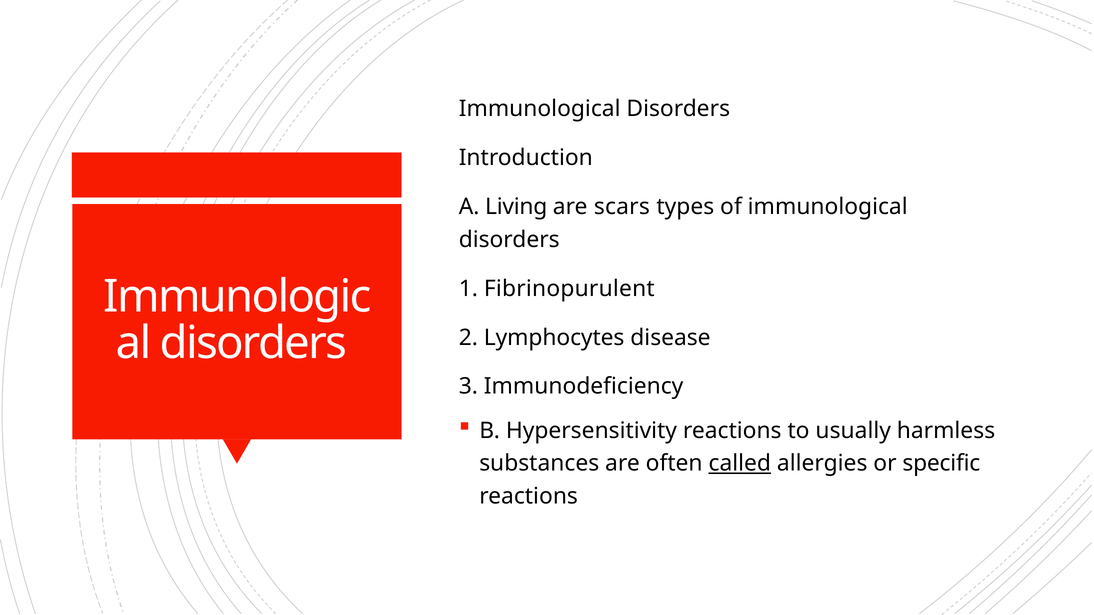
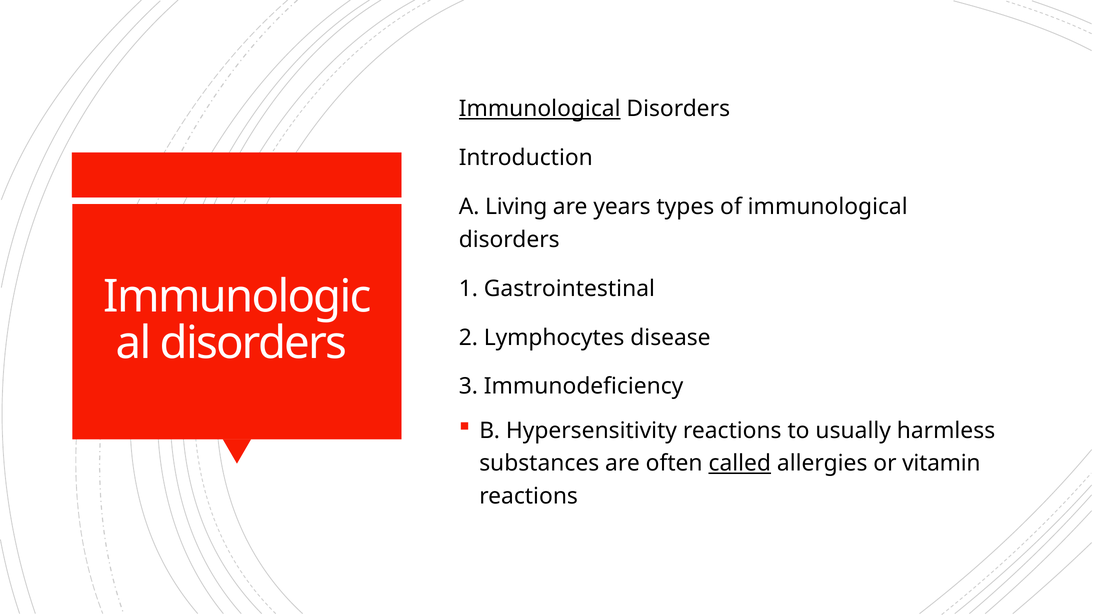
Immunological at (540, 109) underline: none -> present
scars: scars -> years
Fibrinopurulent: Fibrinopurulent -> Gastrointestinal
specific: specific -> vitamin
